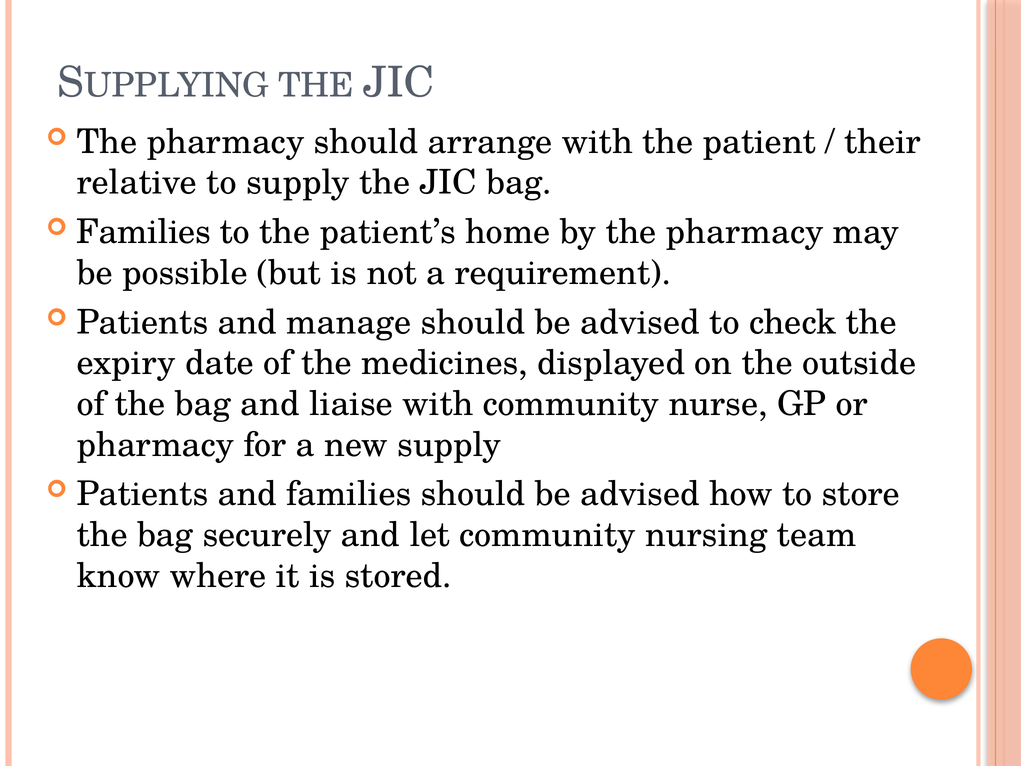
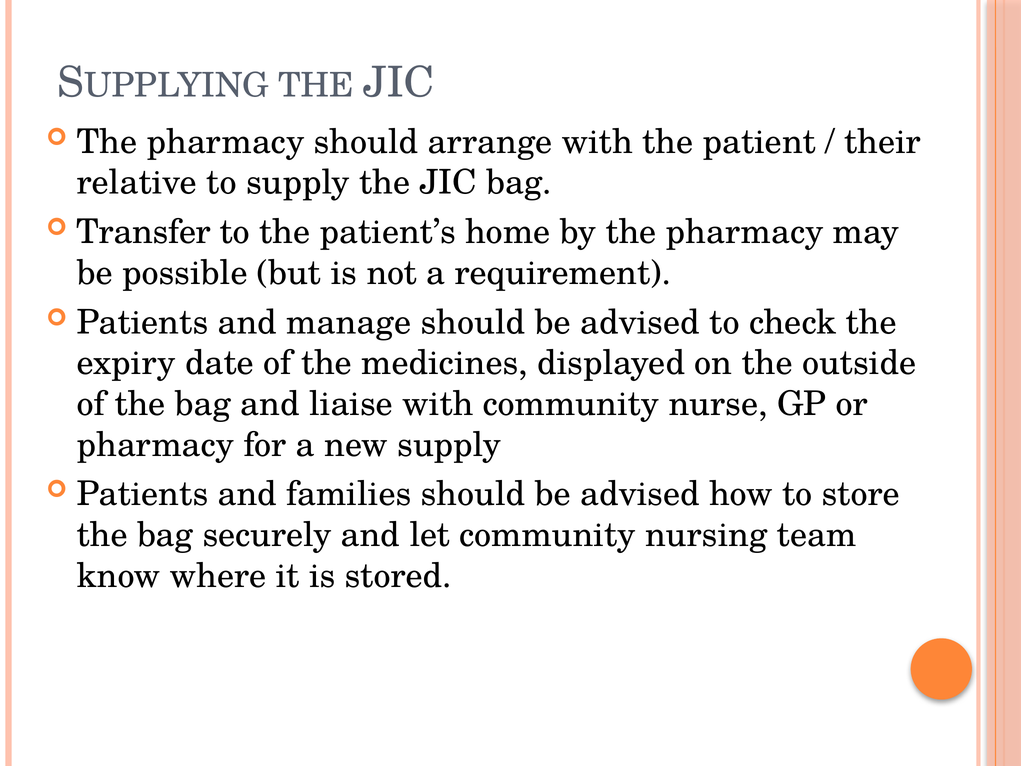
Families at (144, 232): Families -> Transfer
